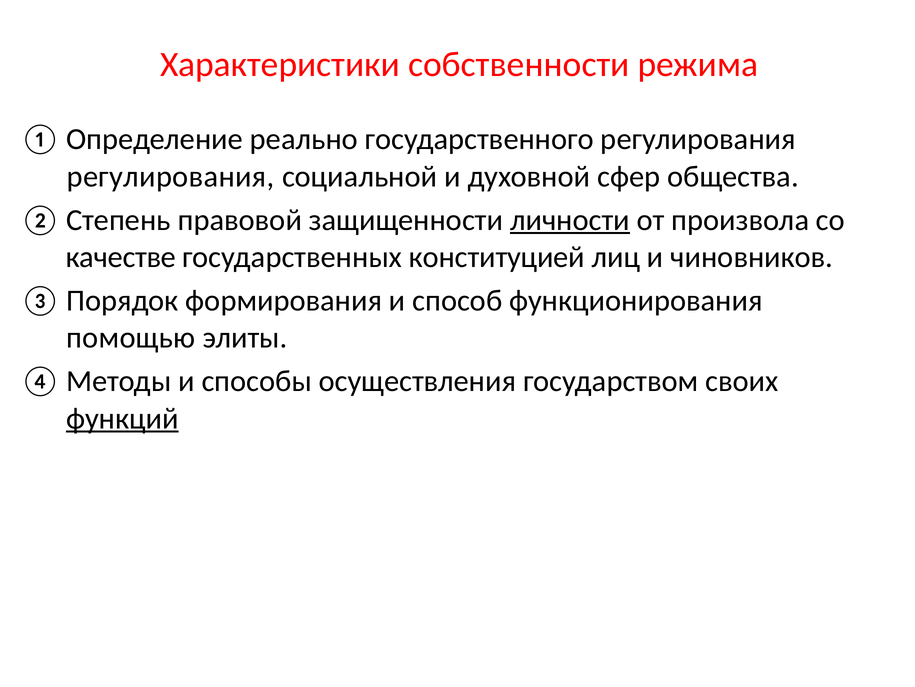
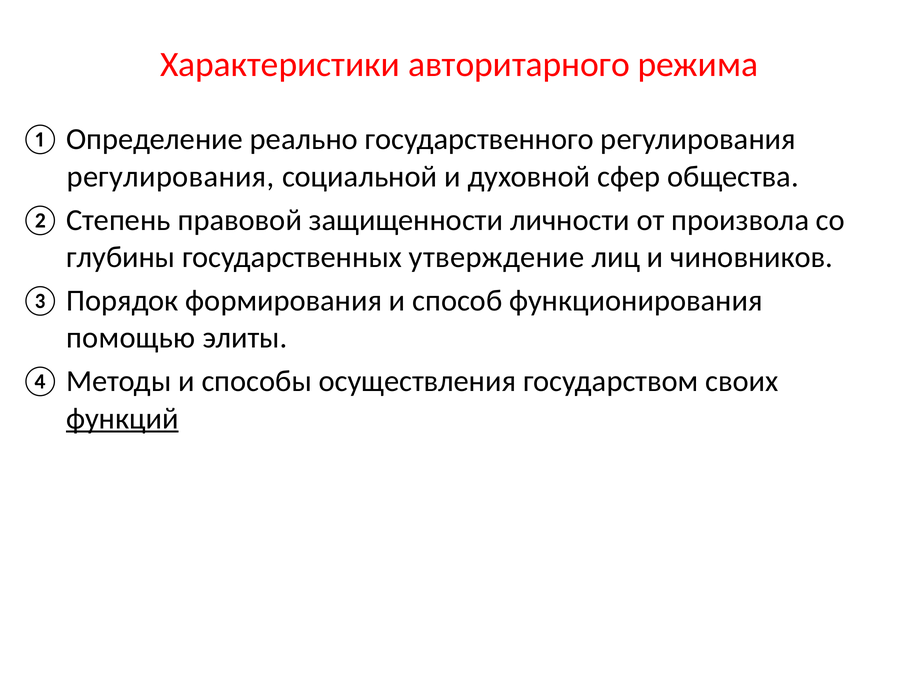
собственности: собственности -> авторитарного
личности underline: present -> none
качестве: качестве -> глубины
конституцией: конституцией -> утверждение
